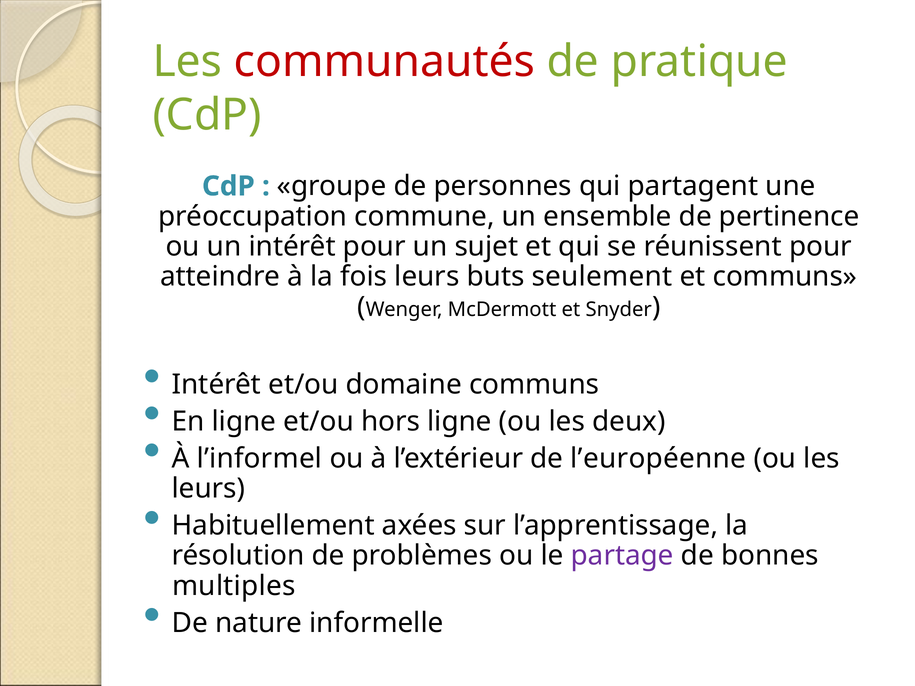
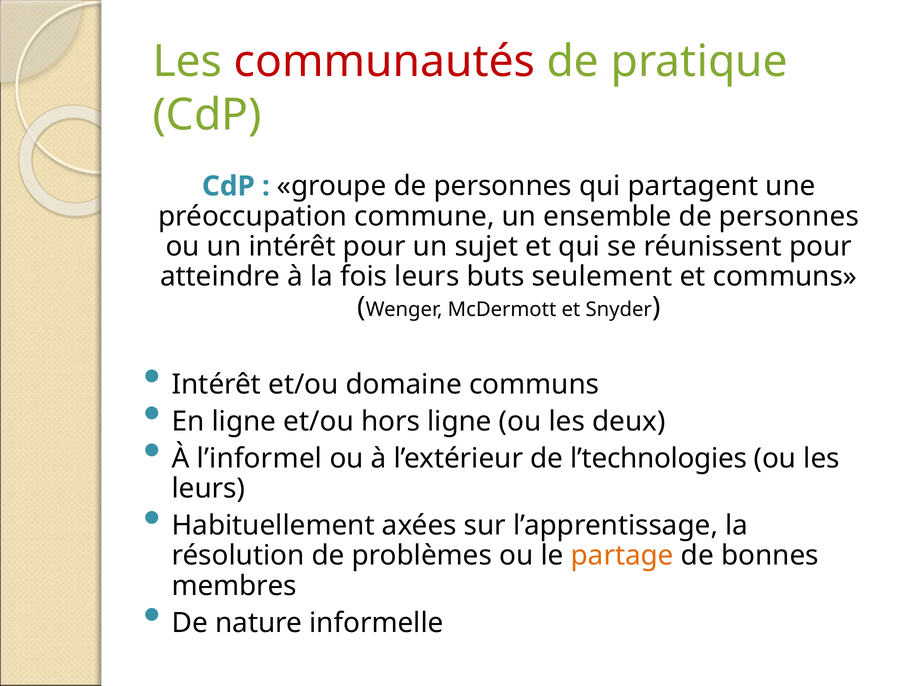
ensemble de pertinence: pertinence -> personnes
l’européenne: l’européenne -> l’technologies
partage colour: purple -> orange
multiples: multiples -> membres
